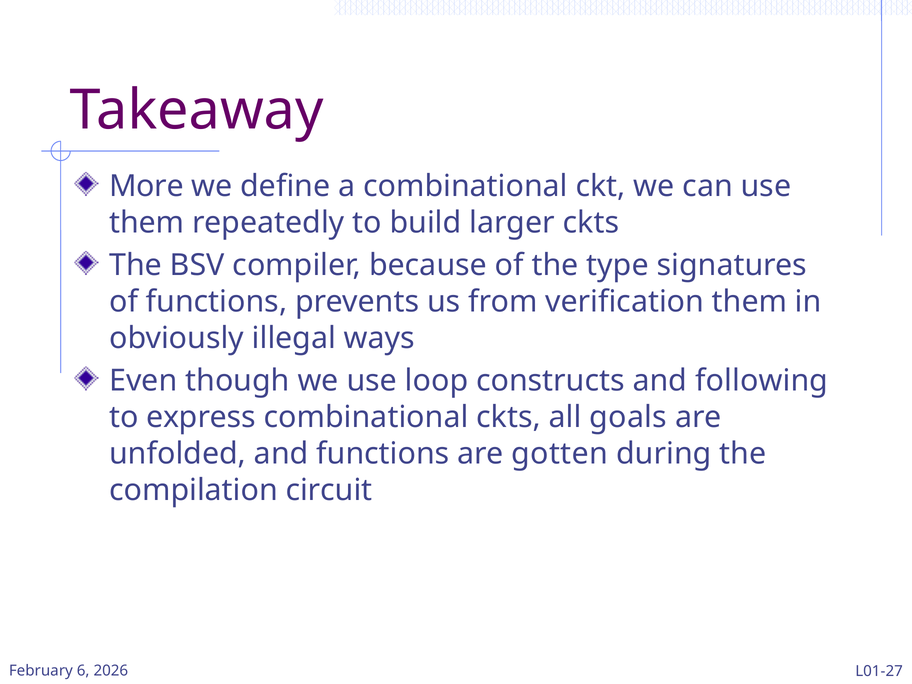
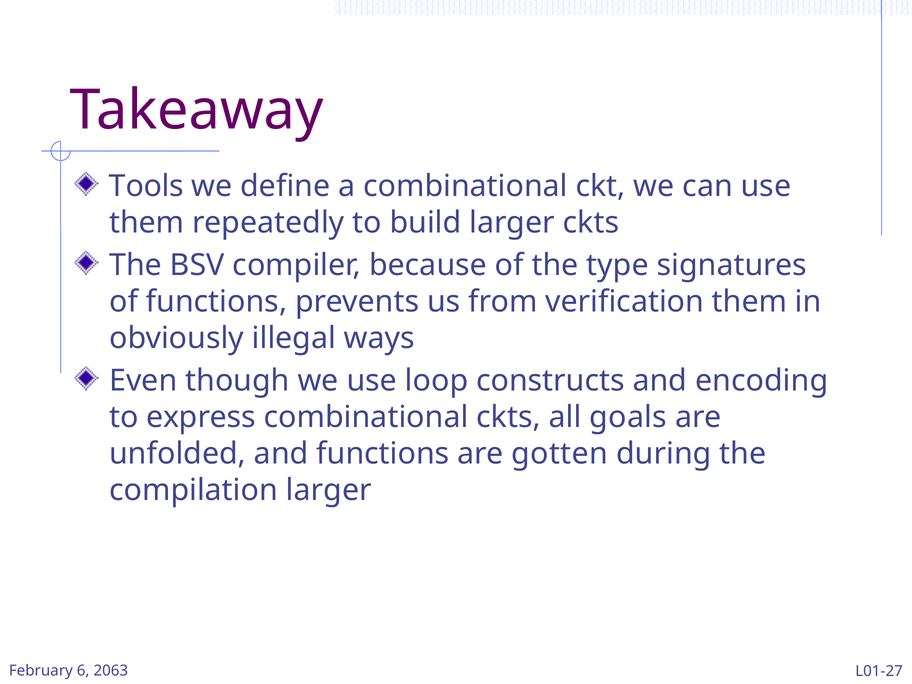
More: More -> Tools
following: following -> encoding
compilation circuit: circuit -> larger
2026: 2026 -> 2063
